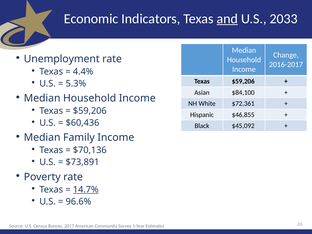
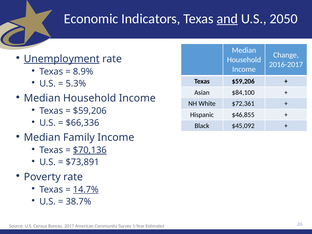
2033: 2033 -> 2050
Unemployment underline: none -> present
4.4%: 4.4% -> 8.9%
$60,436: $60,436 -> $66,336
$70,136 underline: none -> present
96.6%: 96.6% -> 38.7%
